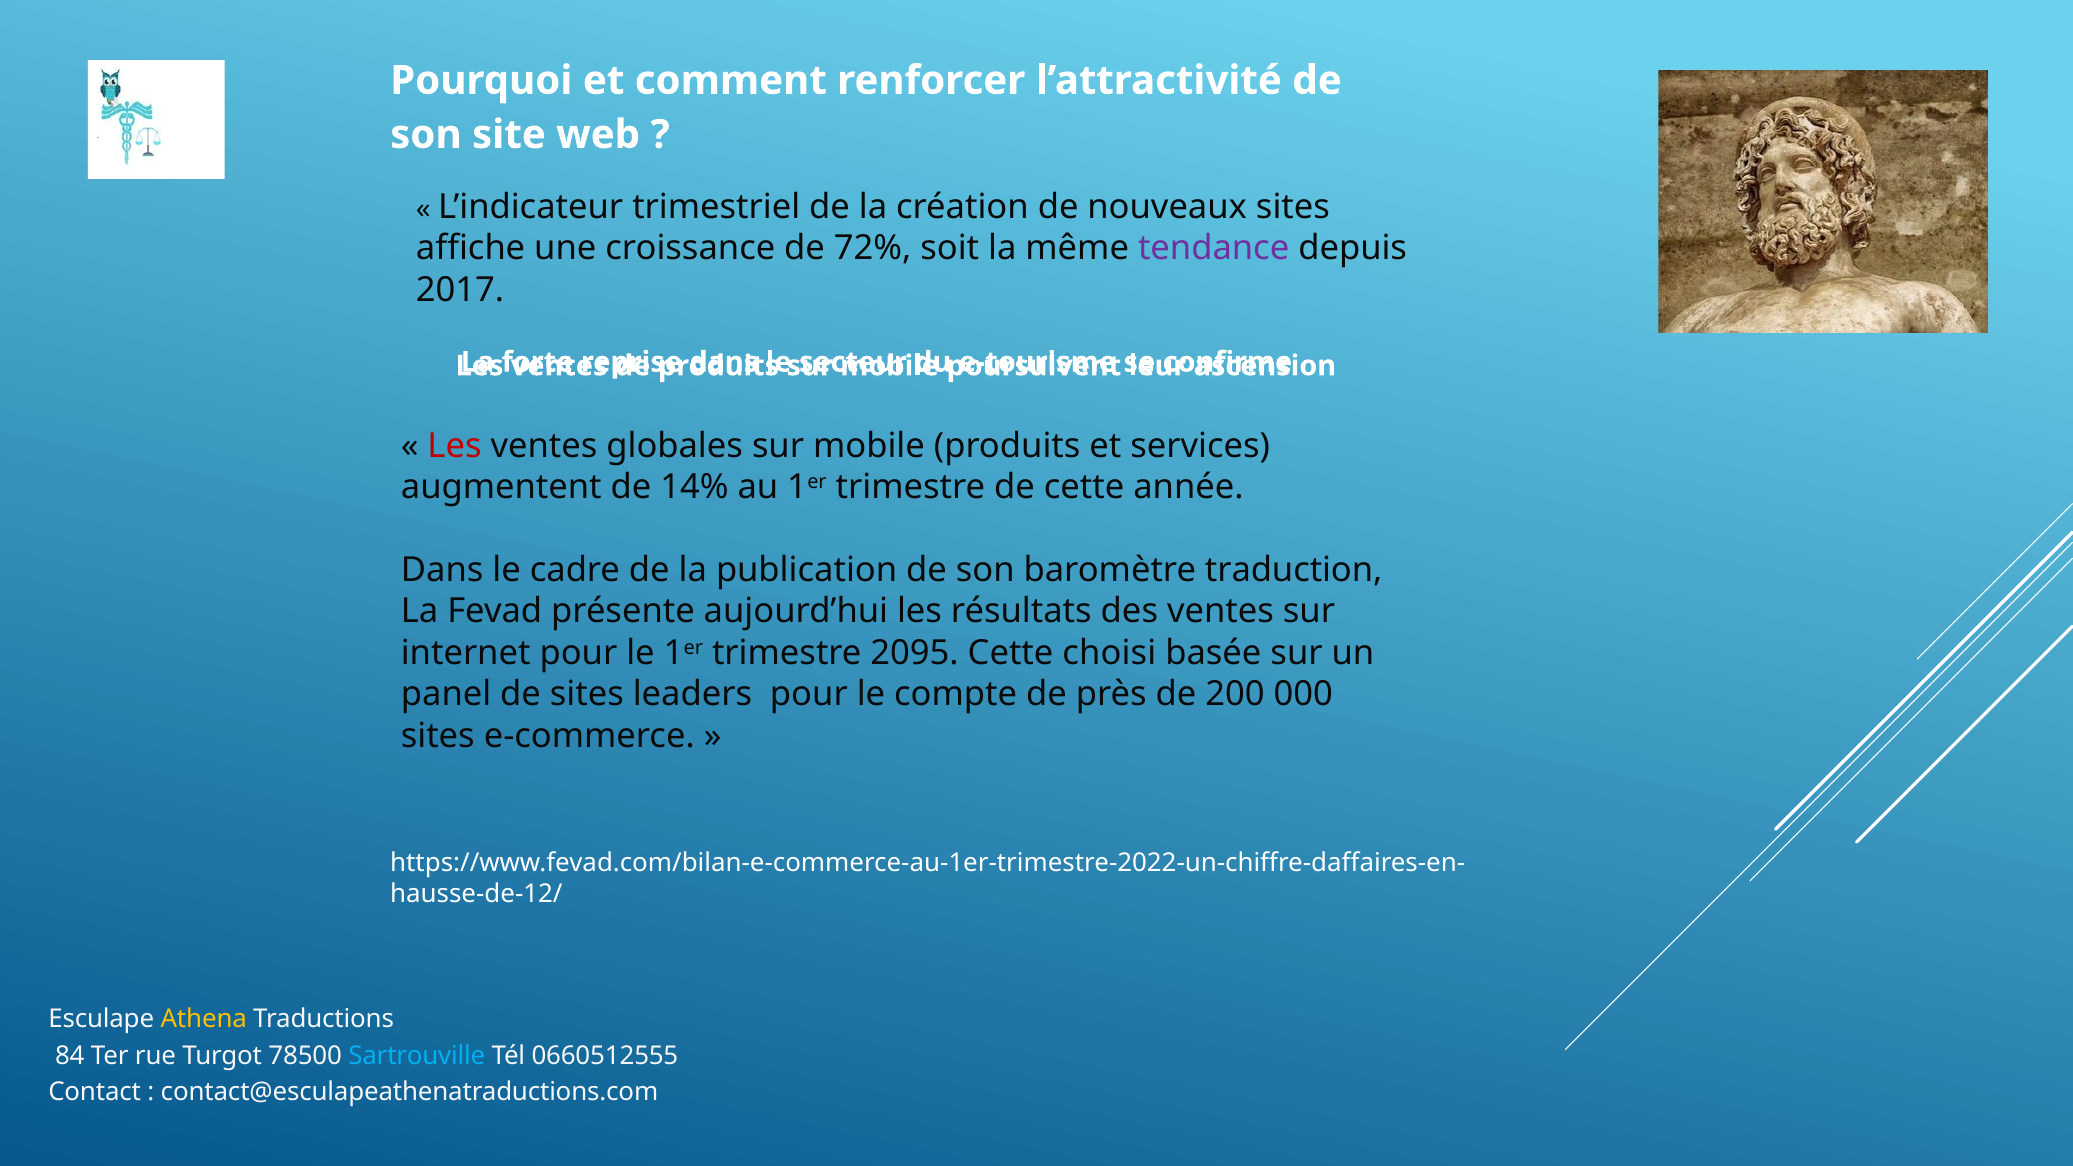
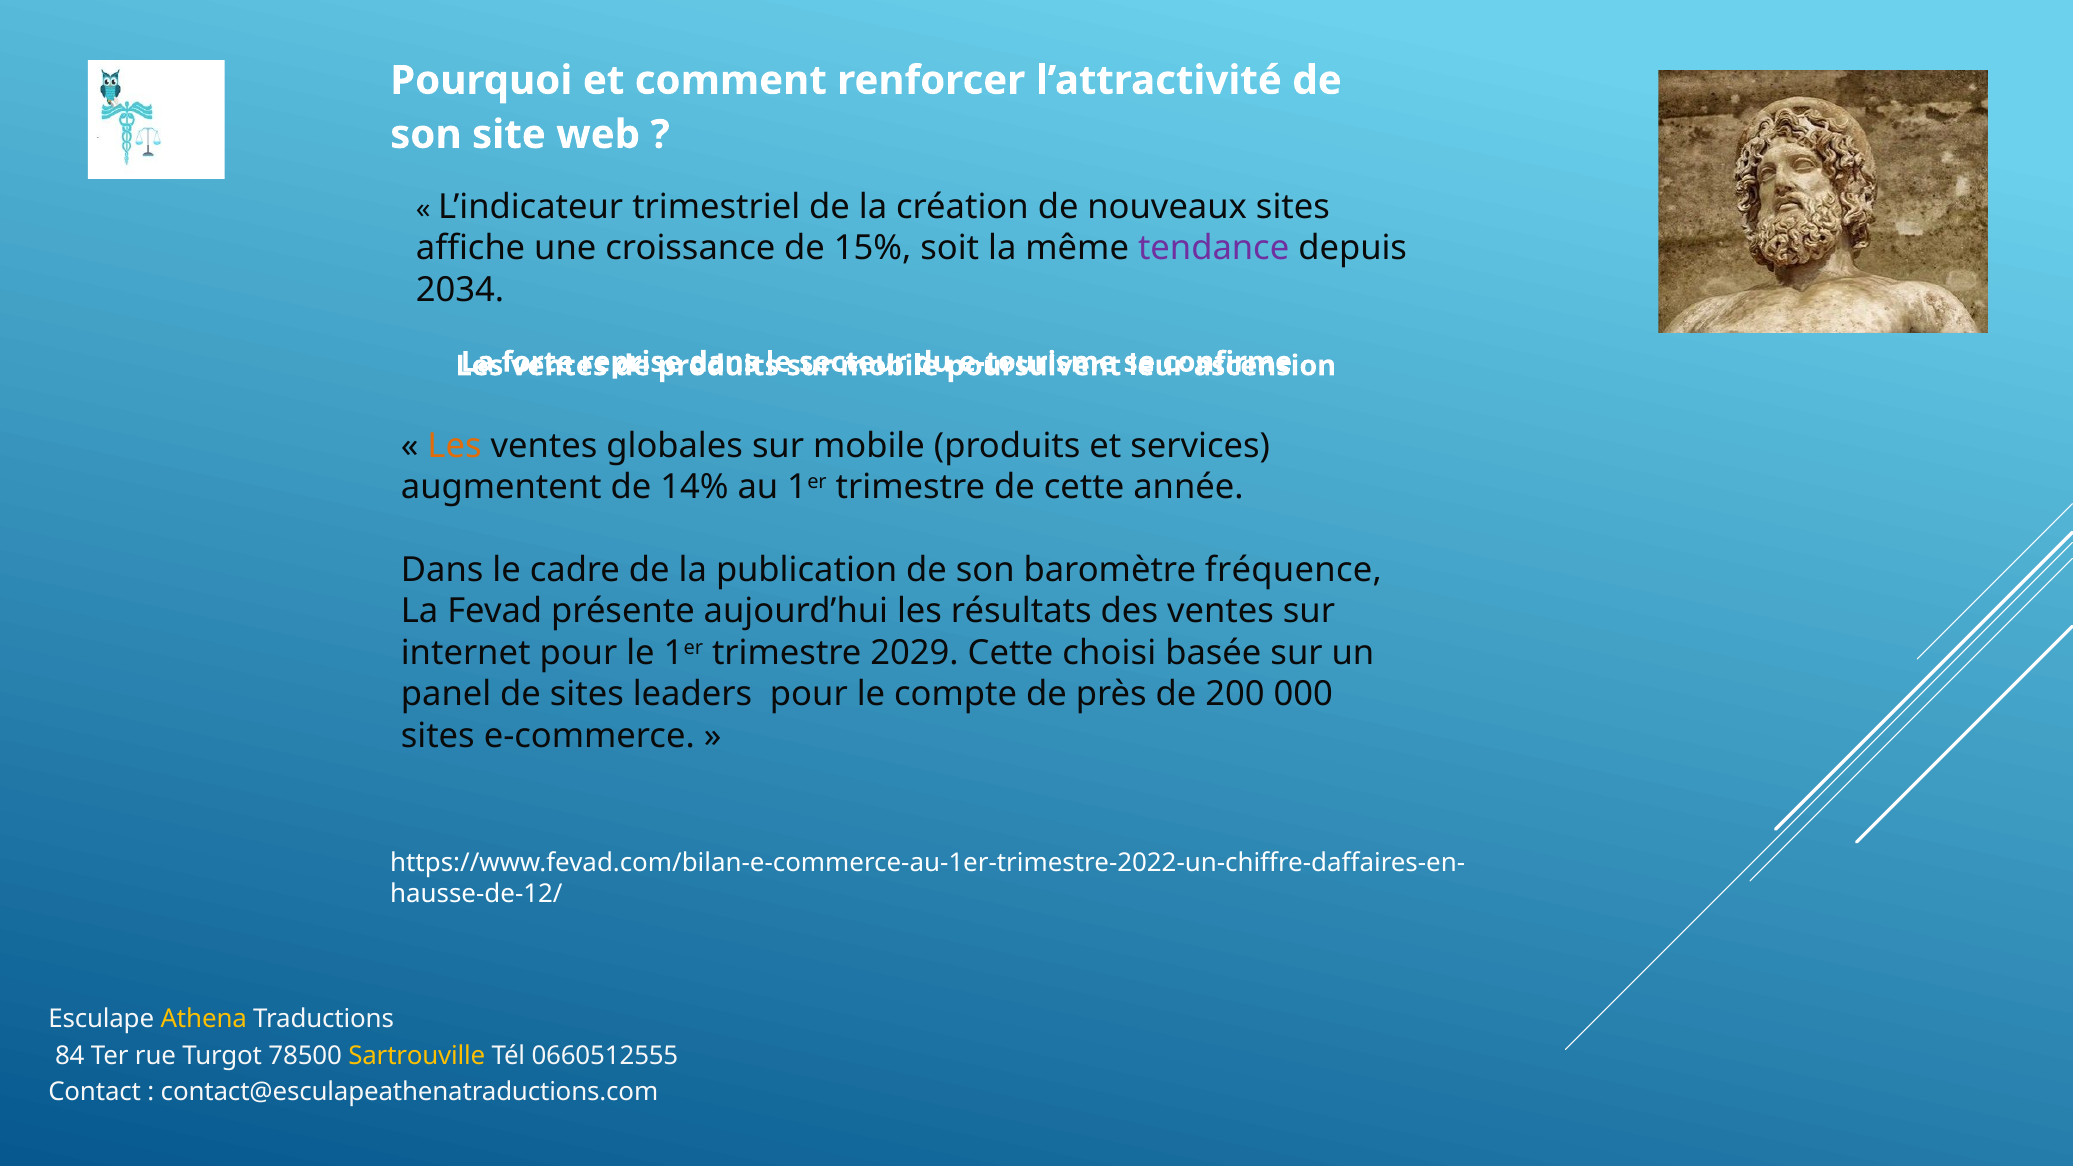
72%: 72% -> 15%
2017: 2017 -> 2034
Les at (454, 446) colour: red -> orange
traduction: traduction -> fréquence
2095: 2095 -> 2029
Sartrouville colour: light blue -> yellow
